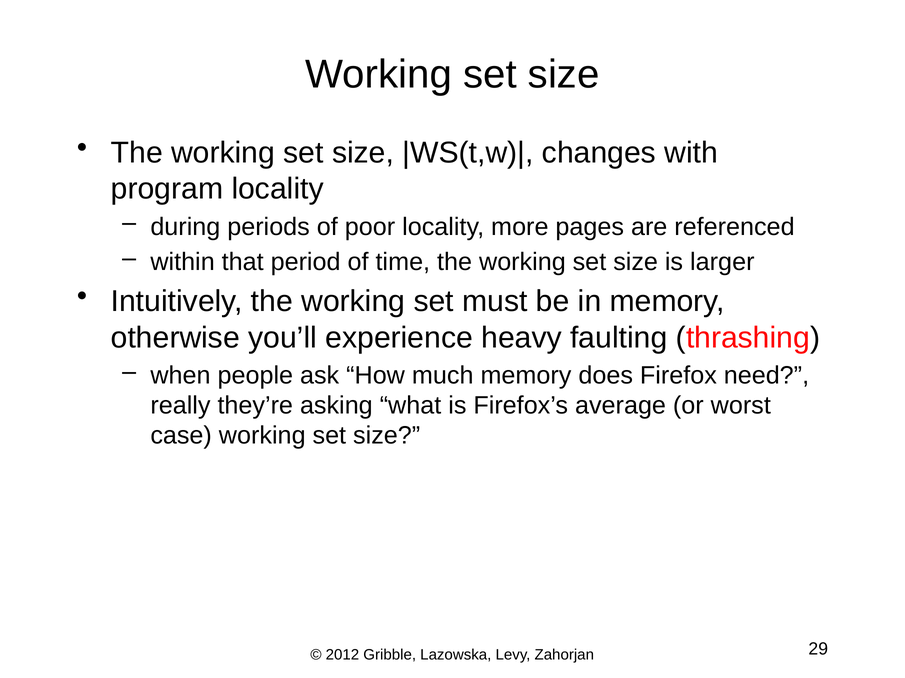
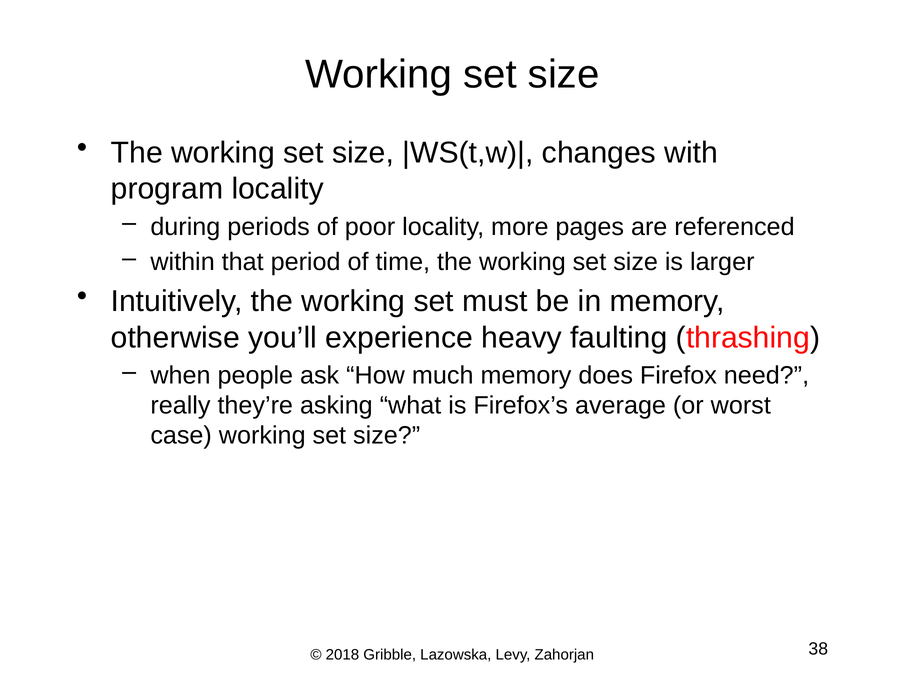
2012: 2012 -> 2018
29: 29 -> 38
